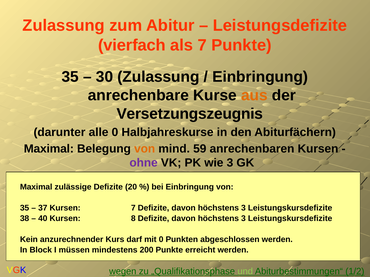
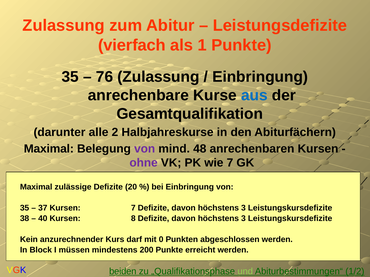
als 7: 7 -> 1
30: 30 -> 76
aus colour: orange -> blue
Versetzungszeugnis: Versetzungszeugnis -> Gesamtqualifikation
alle 0: 0 -> 2
von at (145, 149) colour: orange -> purple
59: 59 -> 48
wie 3: 3 -> 7
wegen: wegen -> beiden
